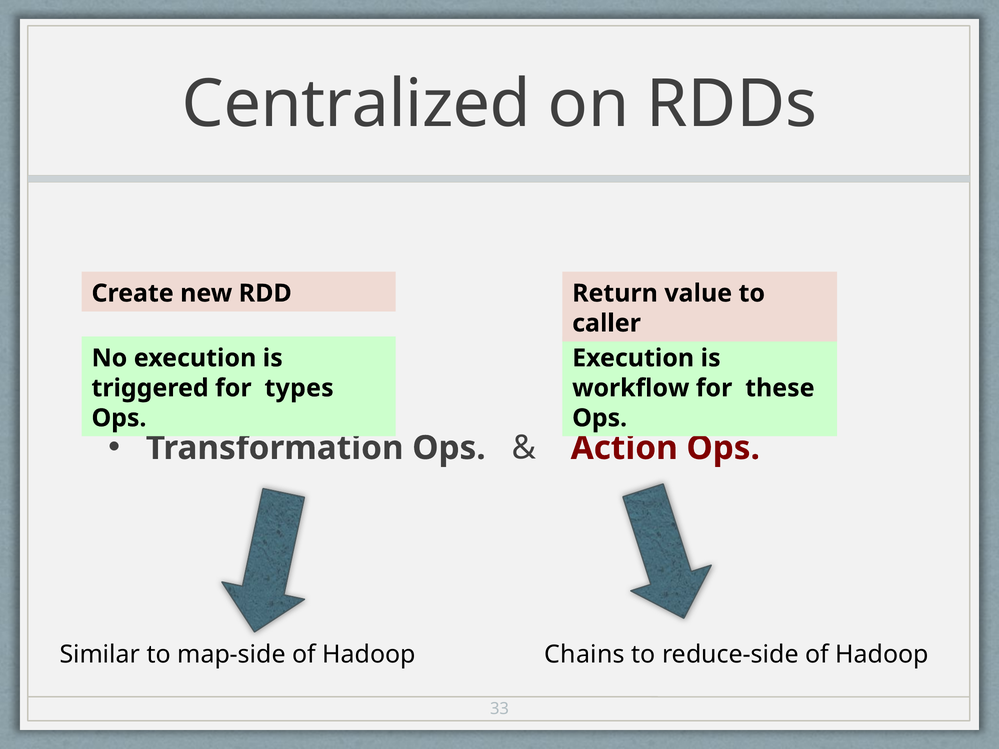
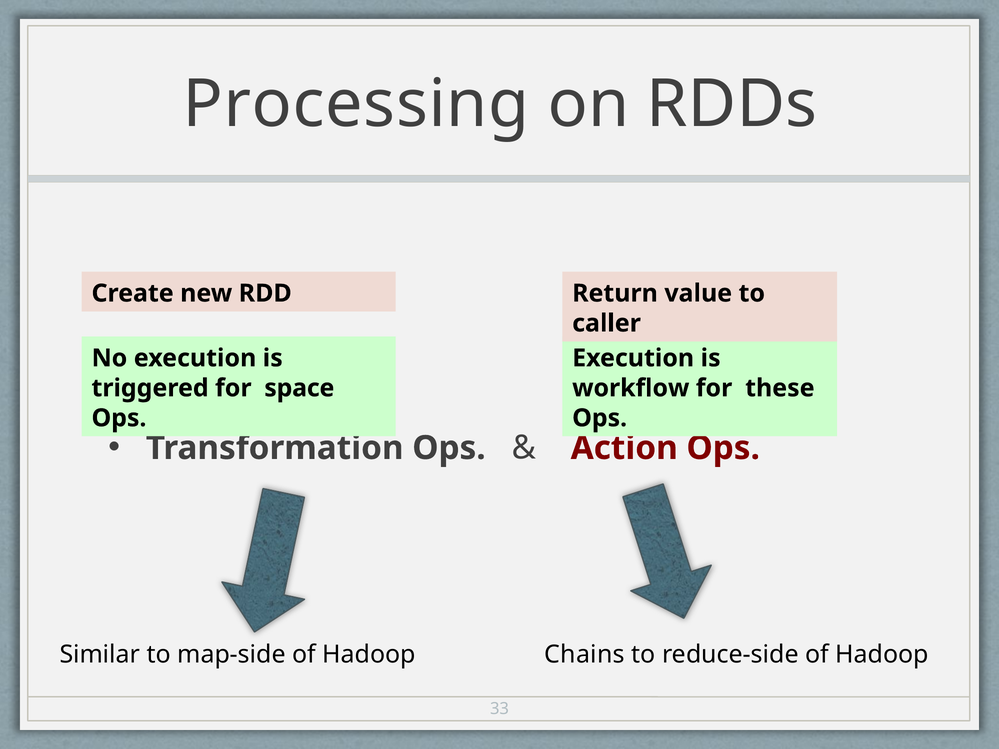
Centralized: Centralized -> Processing
types: types -> space
